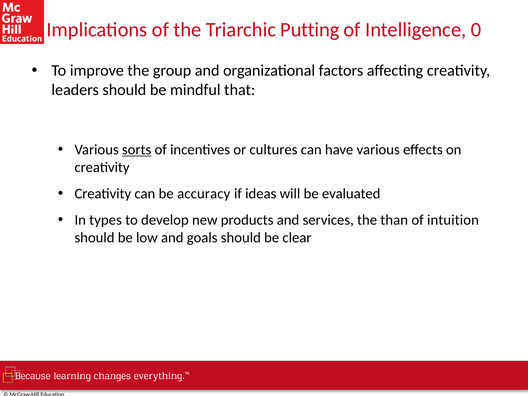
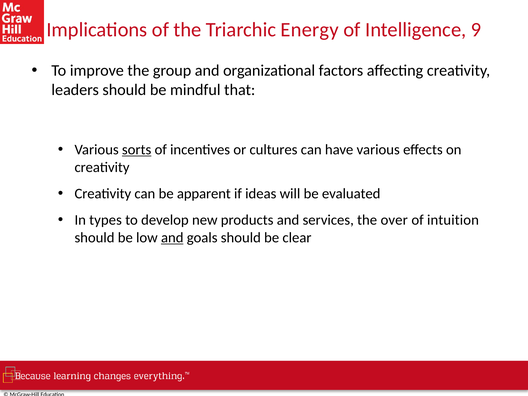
Putting: Putting -> Energy
0: 0 -> 9
accuracy: accuracy -> apparent
than: than -> over
and at (172, 238) underline: none -> present
